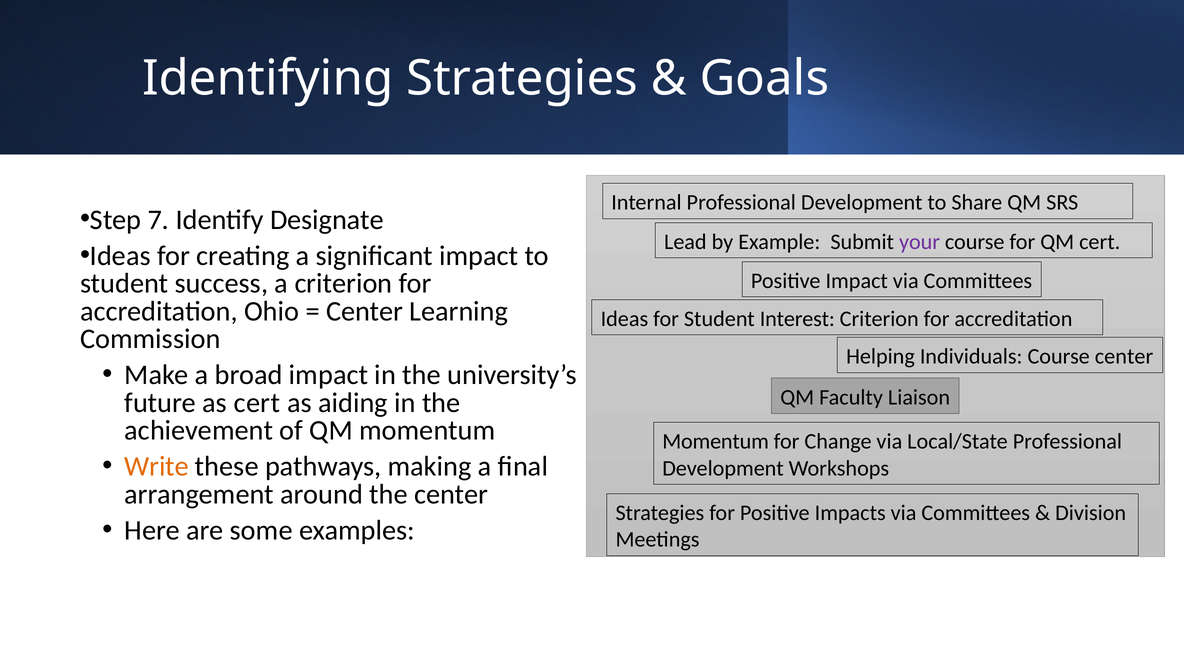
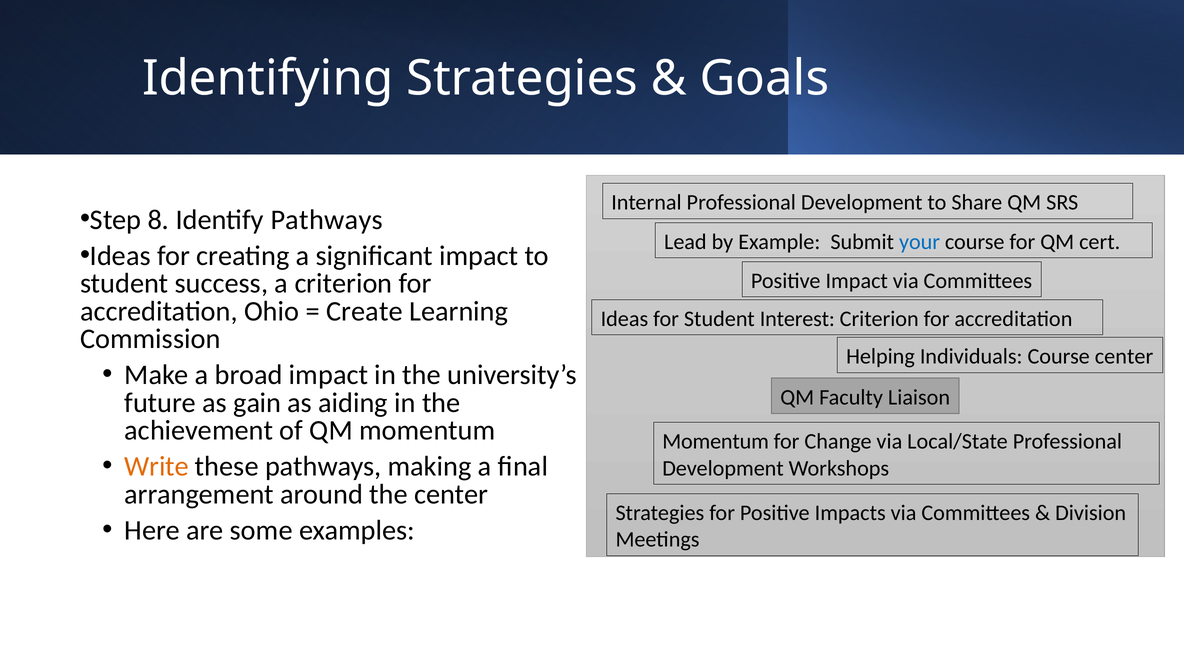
7: 7 -> 8
Identify Designate: Designate -> Pathways
your colour: purple -> blue
Center at (365, 311): Center -> Create
as cert: cert -> gain
